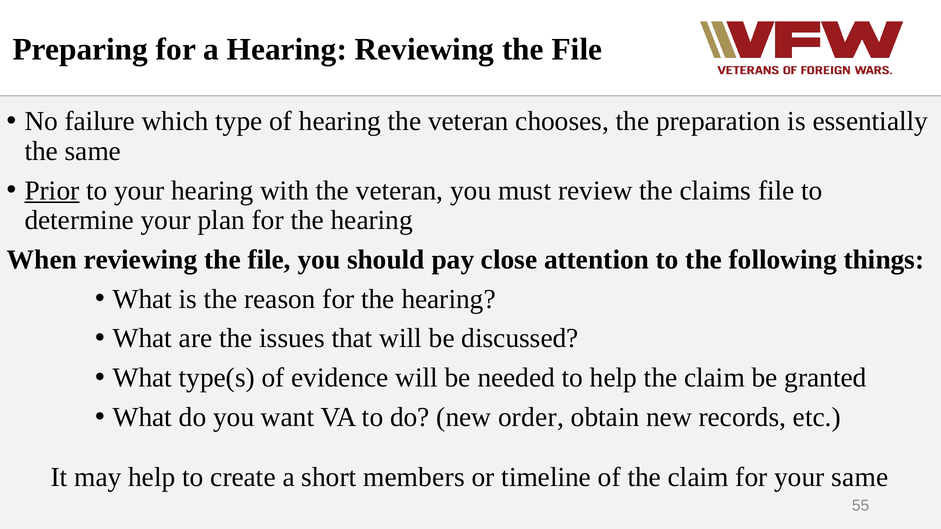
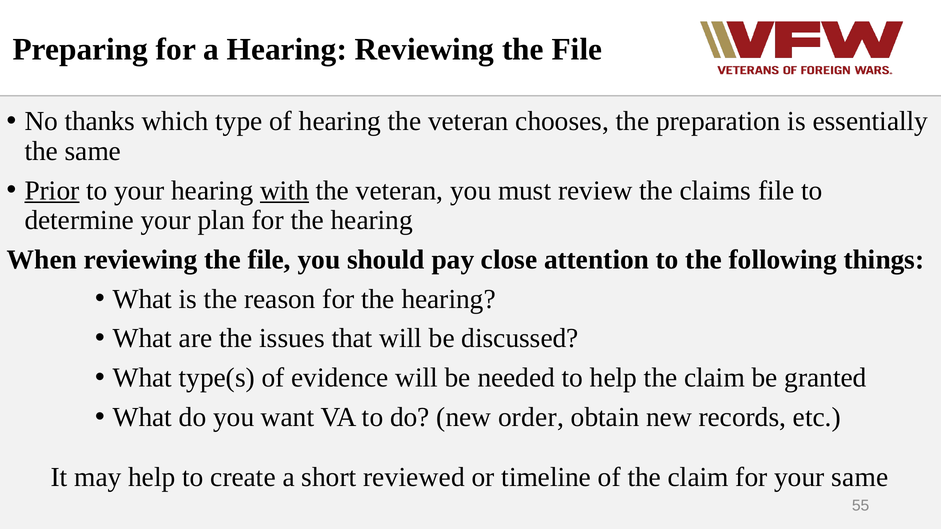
failure: failure -> thanks
with underline: none -> present
members: members -> reviewed
